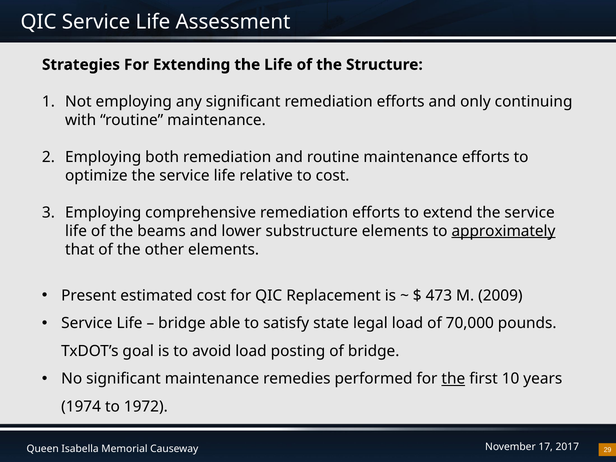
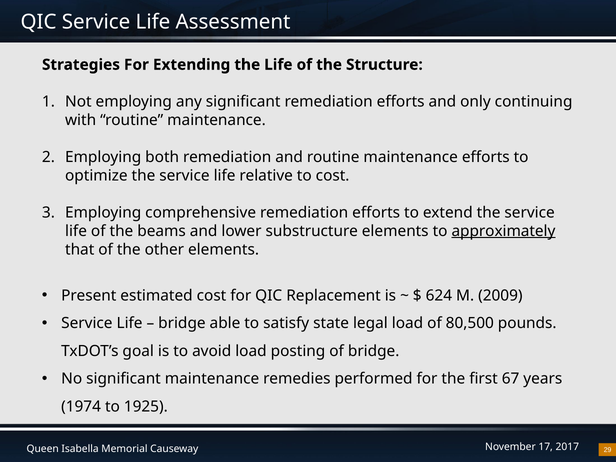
473: 473 -> 624
70,000: 70,000 -> 80,500
the at (453, 379) underline: present -> none
10: 10 -> 67
1972: 1972 -> 1925
